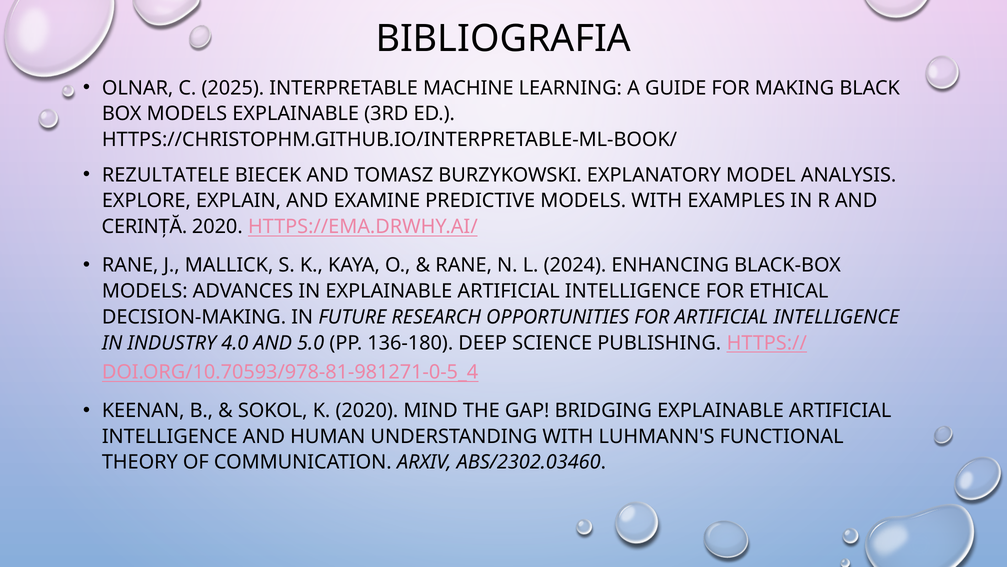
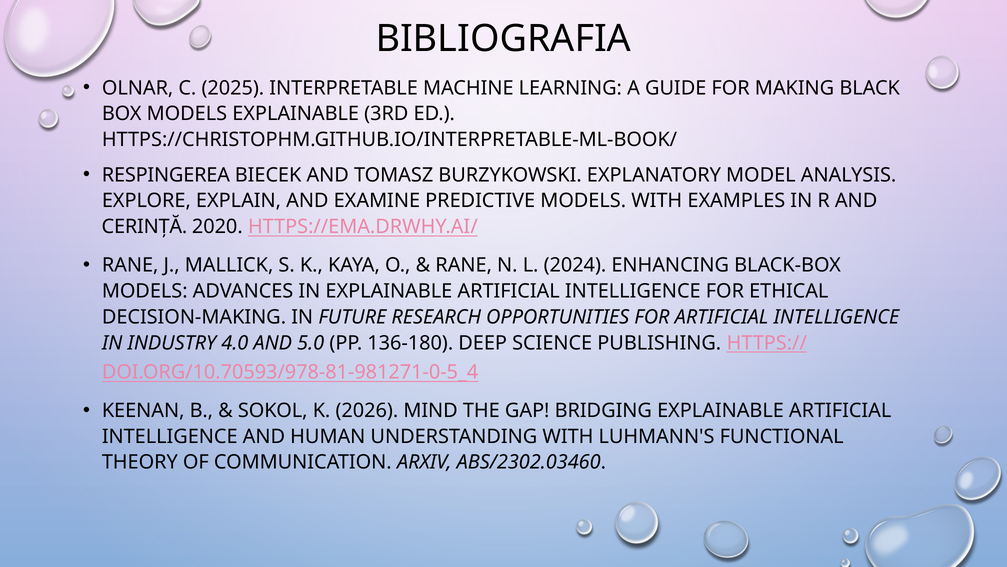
REZULTATELE: REZULTATELE -> RESPINGEREA
K 2020: 2020 -> 2026
